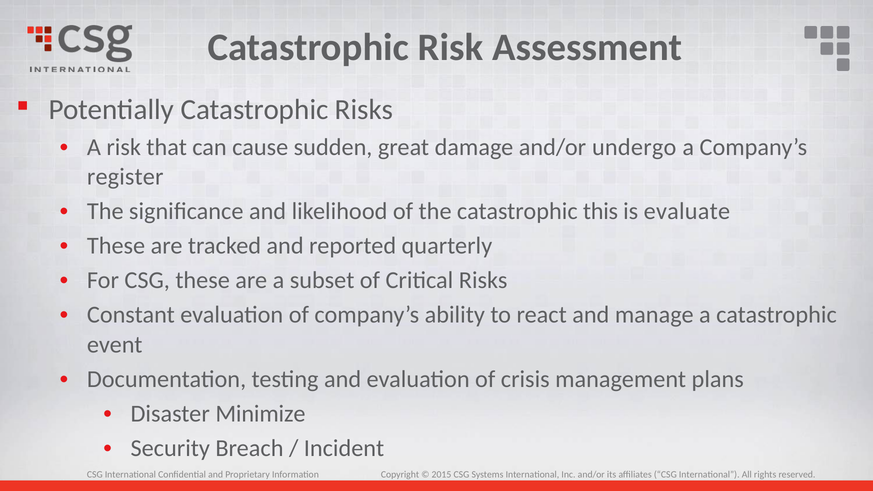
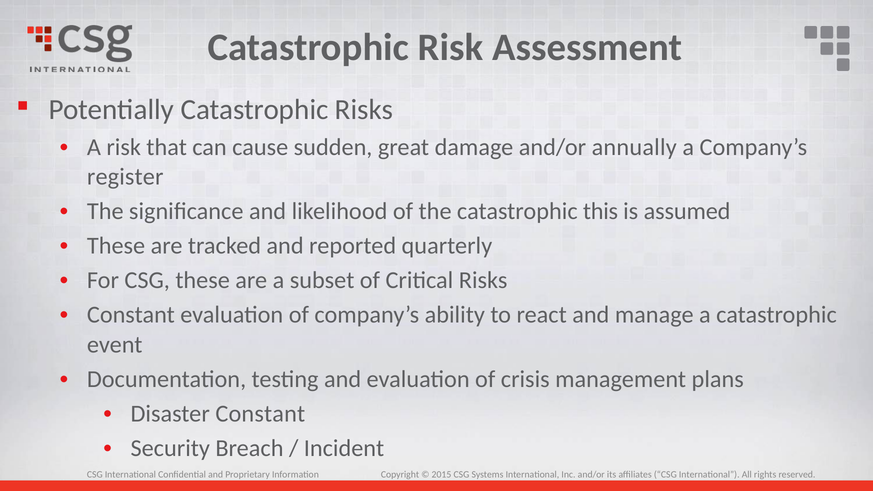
undergo: undergo -> annually
evaluate: evaluate -> assumed
Disaster Minimize: Minimize -> Constant
